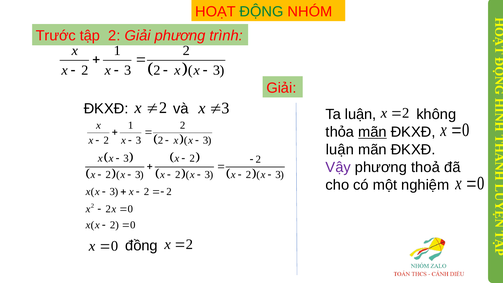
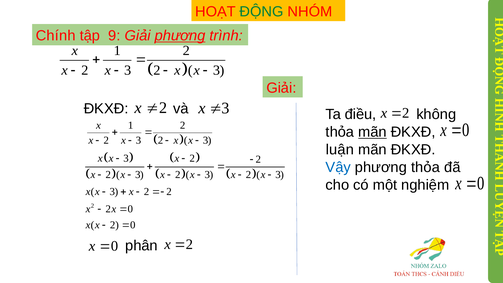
Trước: Trước -> Chính
tập 2: 2 -> 9
phương at (180, 36) underline: none -> present
Ta luận: luận -> điều
Vậy colour: purple -> blue
phương thoả: thoả -> thỏa
đồng: đồng -> phân
